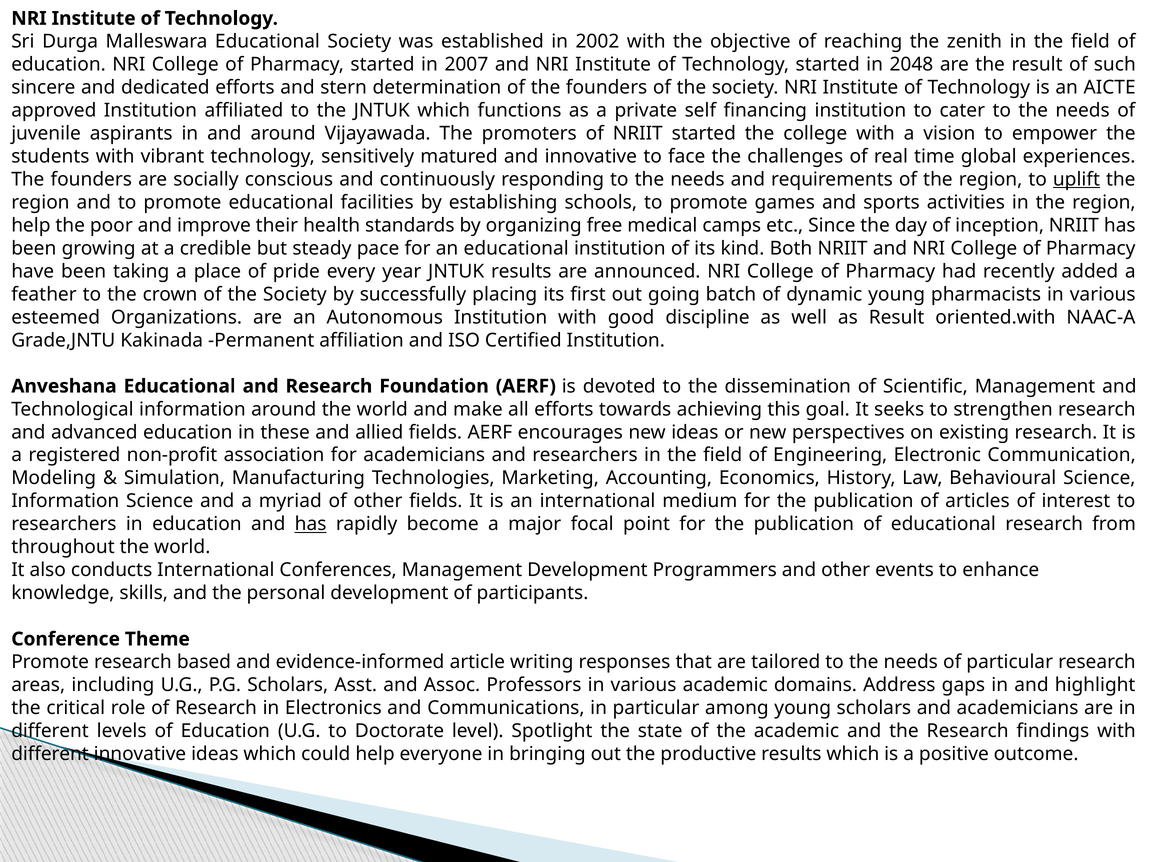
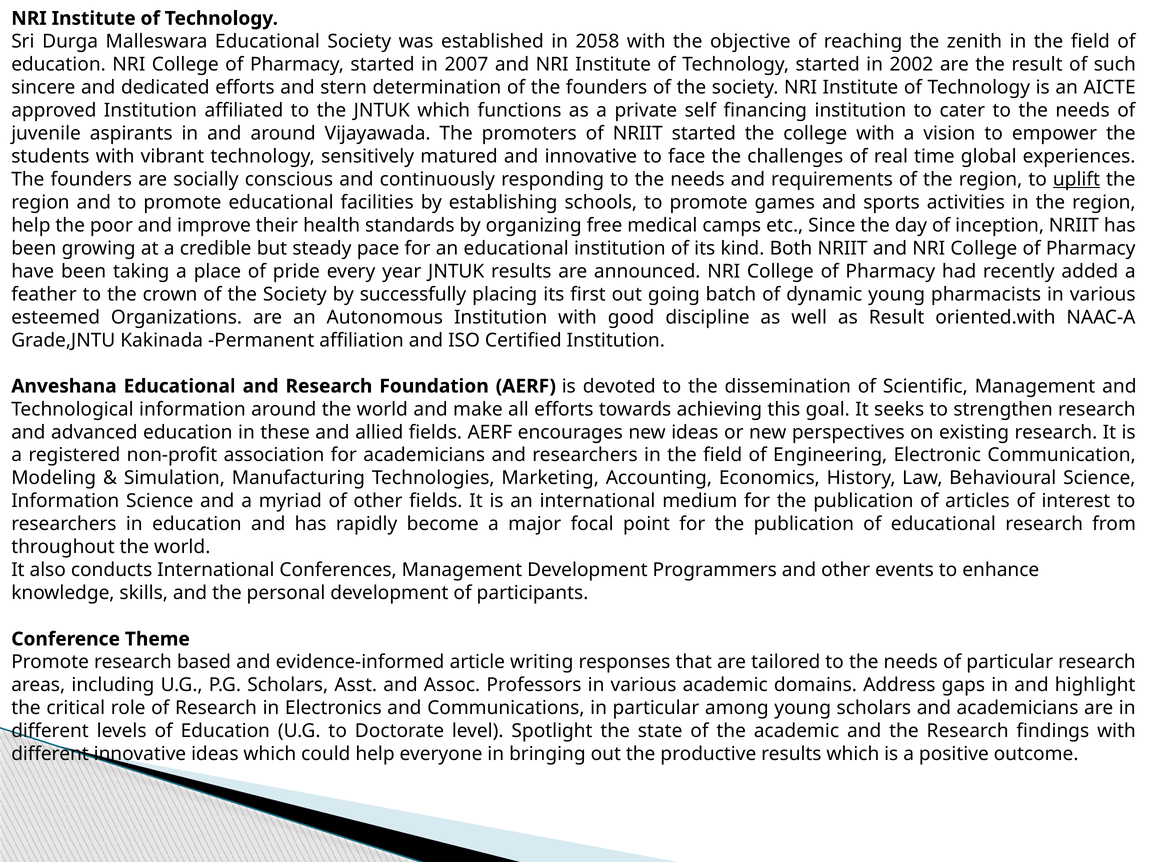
2002: 2002 -> 2058
2048: 2048 -> 2002
has at (311, 524) underline: present -> none
